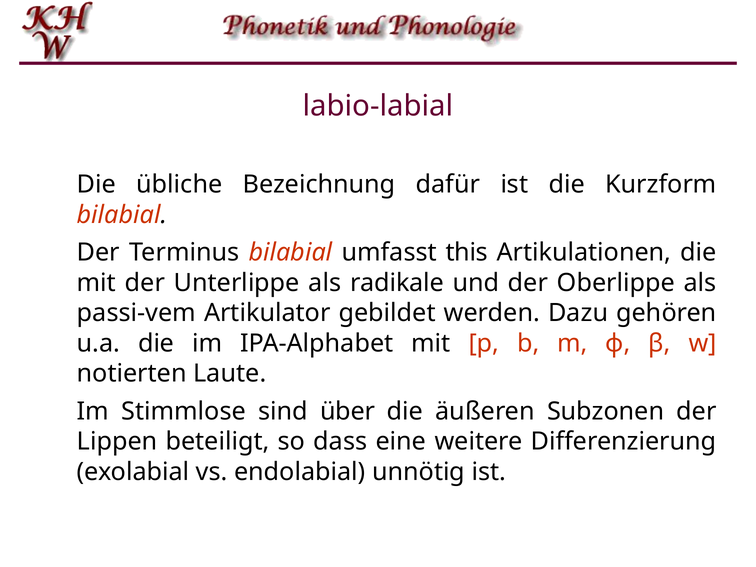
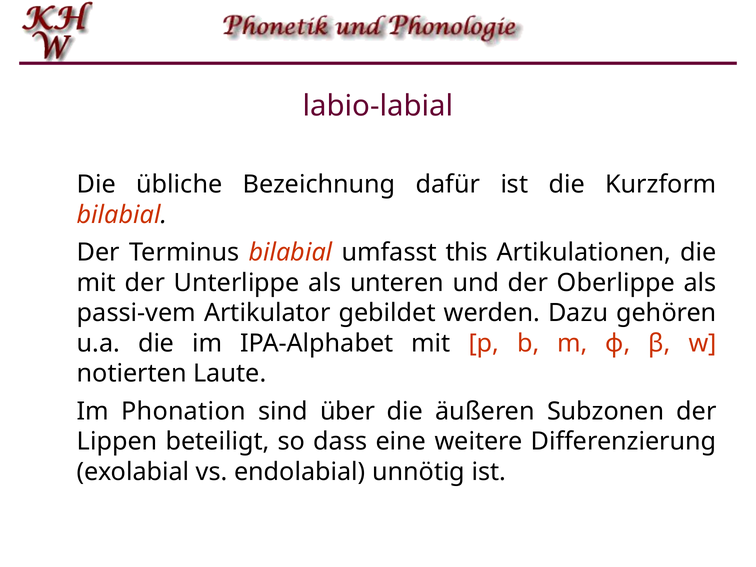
radikale: radikale -> unteren
Stimmlose: Stimmlose -> Phonation
